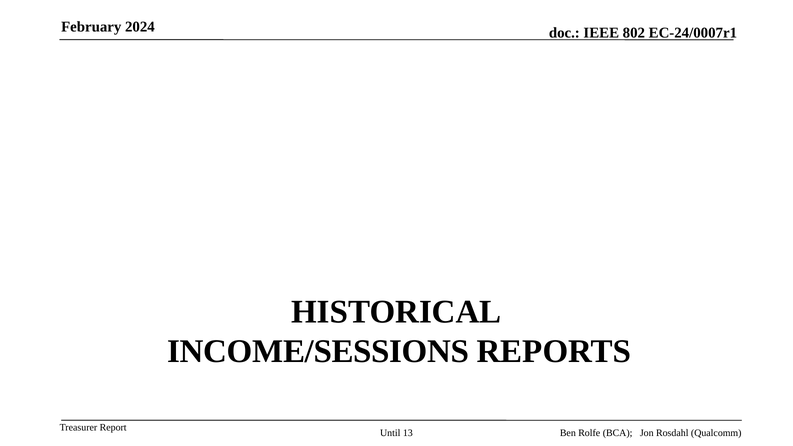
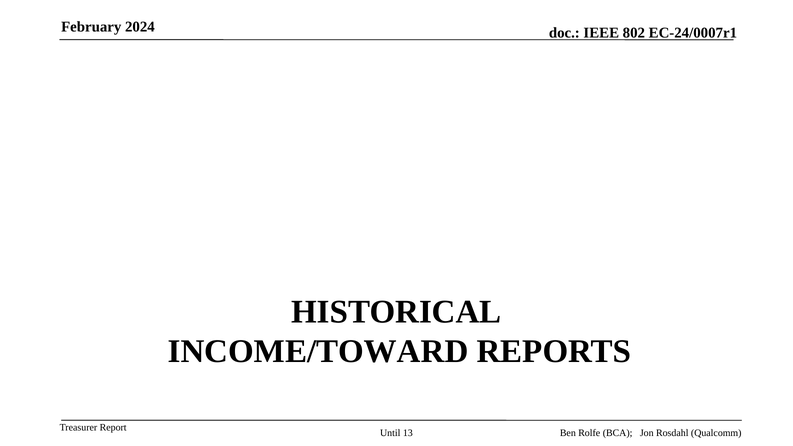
INCOME/SESSIONS: INCOME/SESSIONS -> INCOME/TOWARD
